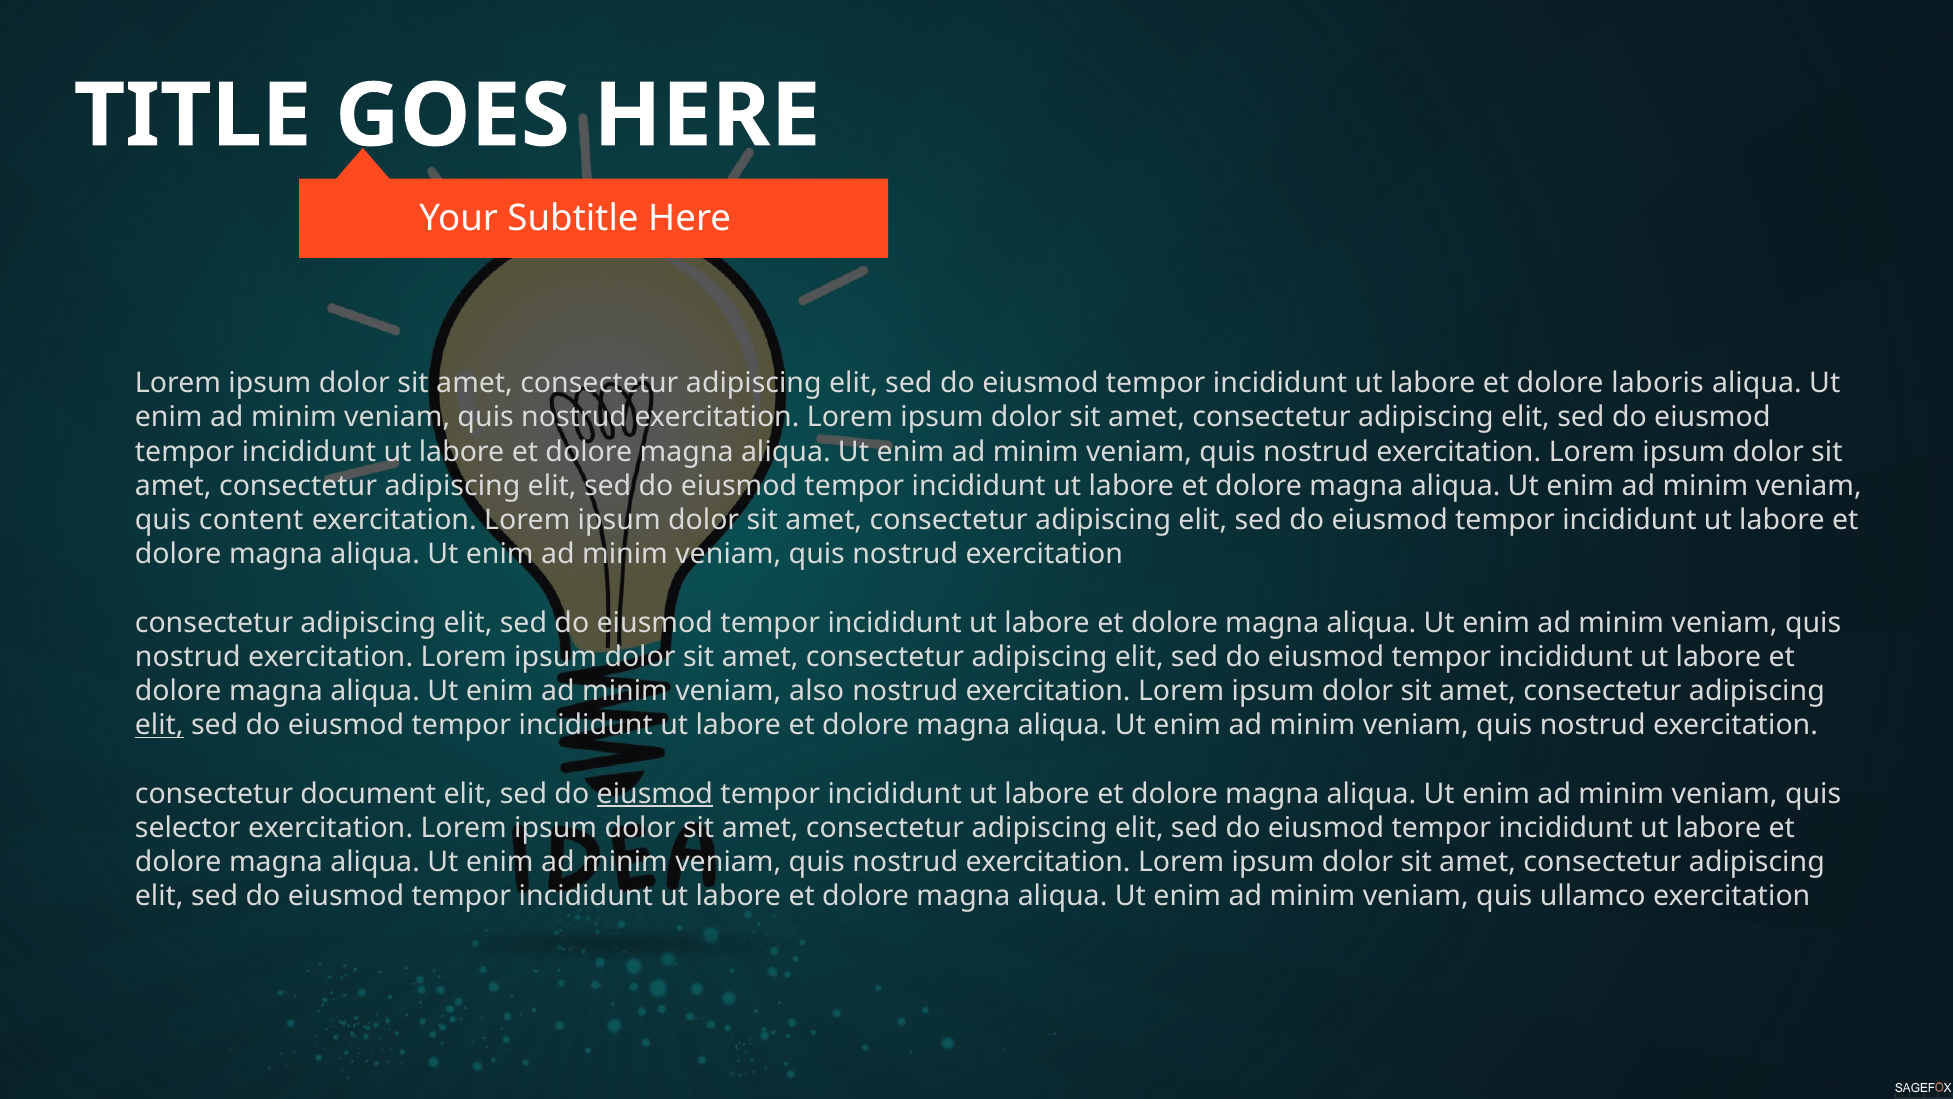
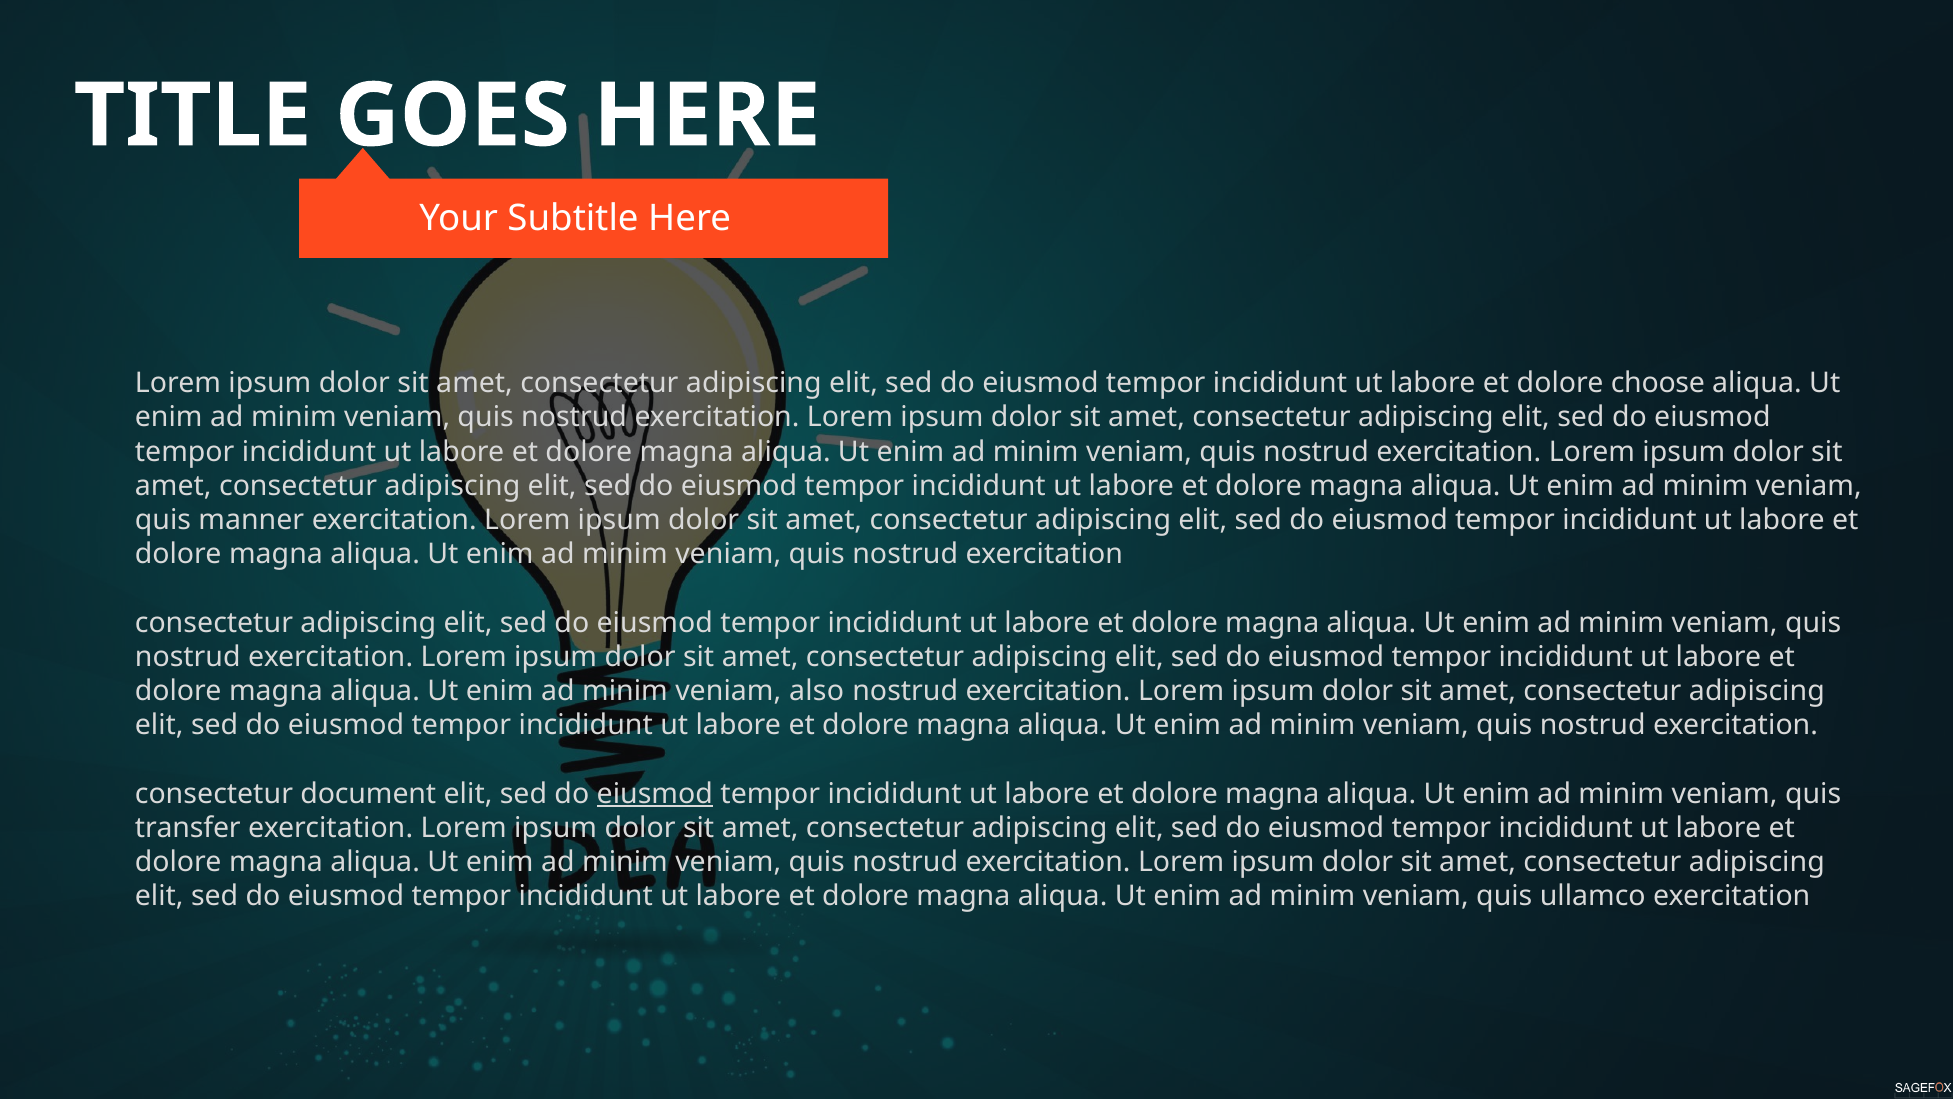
laboris: laboris -> choose
content: content -> manner
elit at (159, 725) underline: present -> none
selector: selector -> transfer
